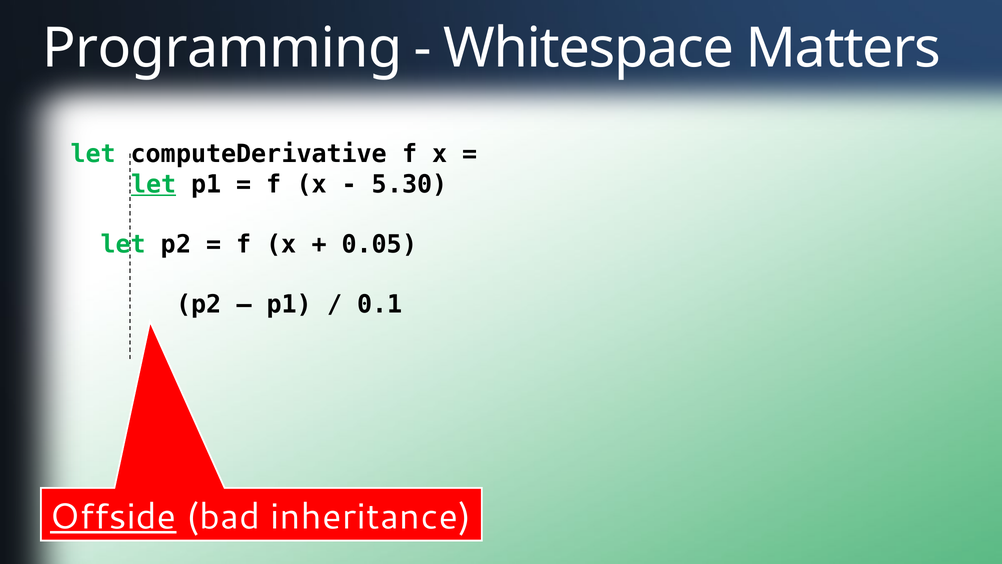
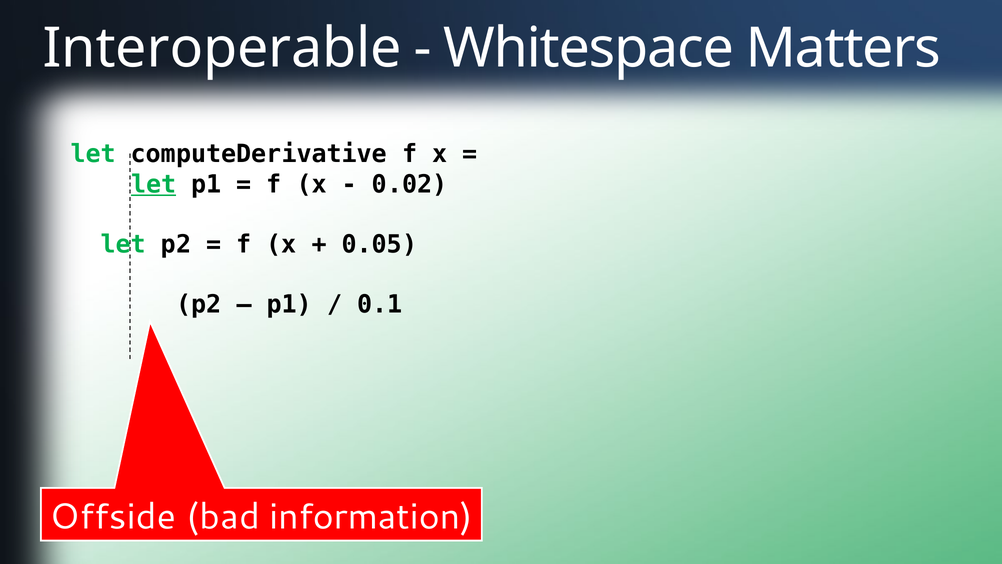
Programming: Programming -> Interoperable
5.30: 5.30 -> 0.02
Offside underline: present -> none
inheritance: inheritance -> information
